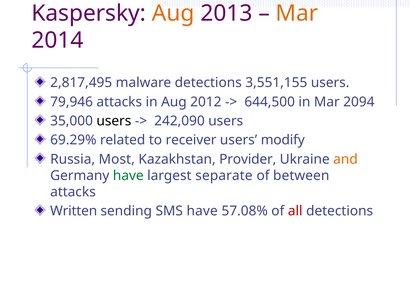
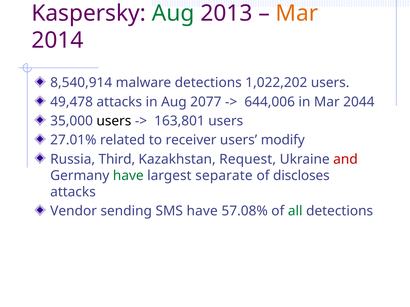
Aug at (173, 13) colour: orange -> green
2,817,495: 2,817,495 -> 8,540,914
3,551,155: 3,551,155 -> 1,022,202
79,946: 79,946 -> 49,478
2012: 2012 -> 2077
644,500: 644,500 -> 644,006
2094: 2094 -> 2044
242,090: 242,090 -> 163,801
69.29%: 69.29% -> 27.01%
Most: Most -> Third
Provider: Provider -> Request
and colour: orange -> red
between: between -> discloses
Written: Written -> Vendor
all colour: red -> green
